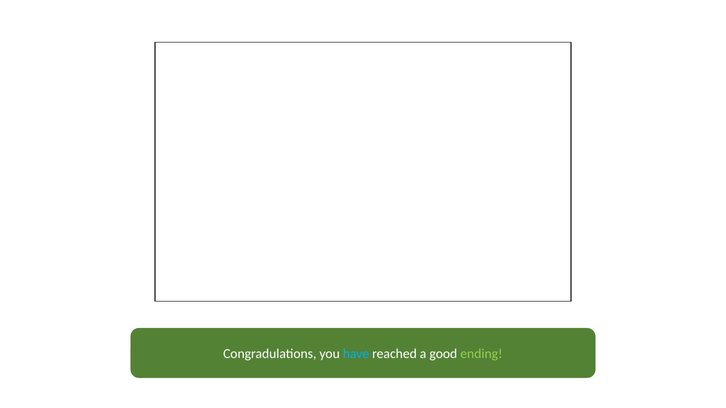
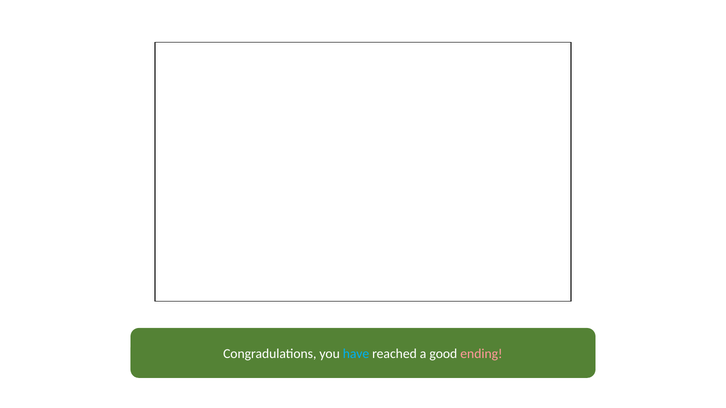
ending colour: light green -> pink
